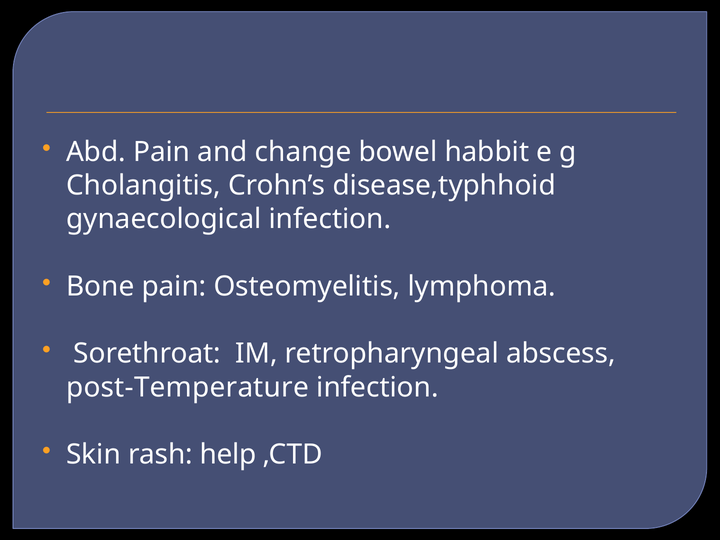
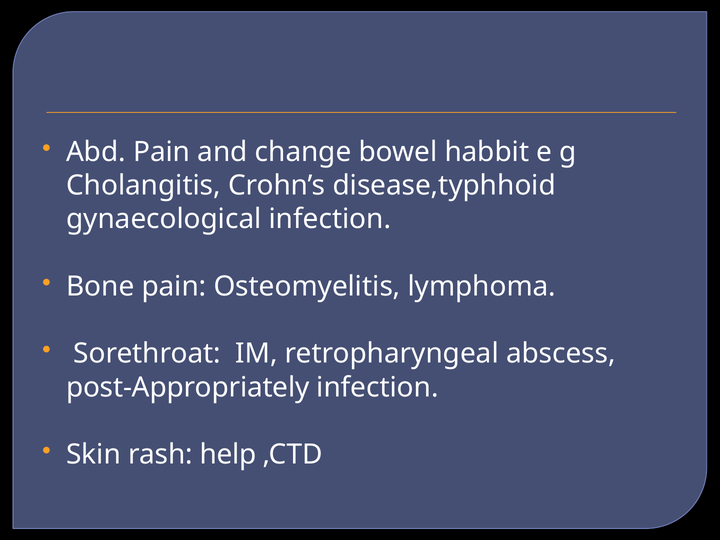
post-Temperature: post-Temperature -> post-Appropriately
